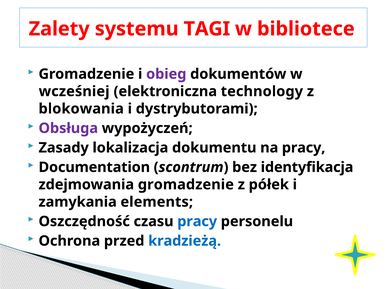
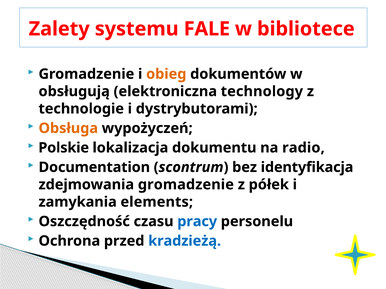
TAGI: TAGI -> FALE
obieg colour: purple -> orange
wcześniej: wcześniej -> obsługują
blokowania: blokowania -> technologie
Obsługa colour: purple -> orange
Zasady: Zasady -> Polskie
na pracy: pracy -> radio
